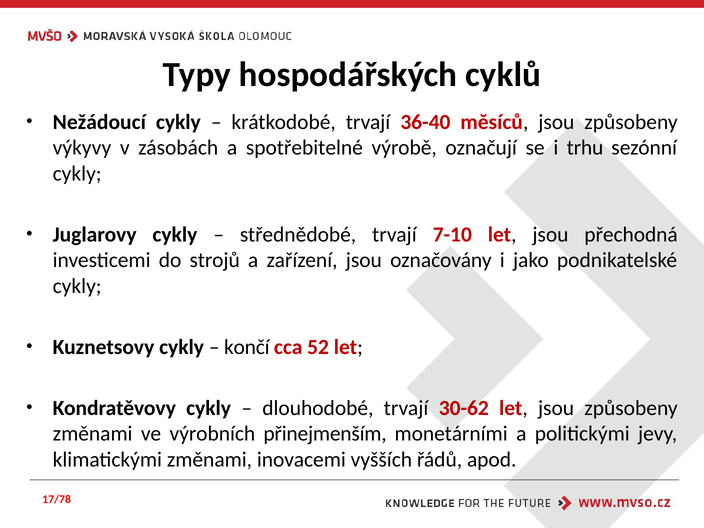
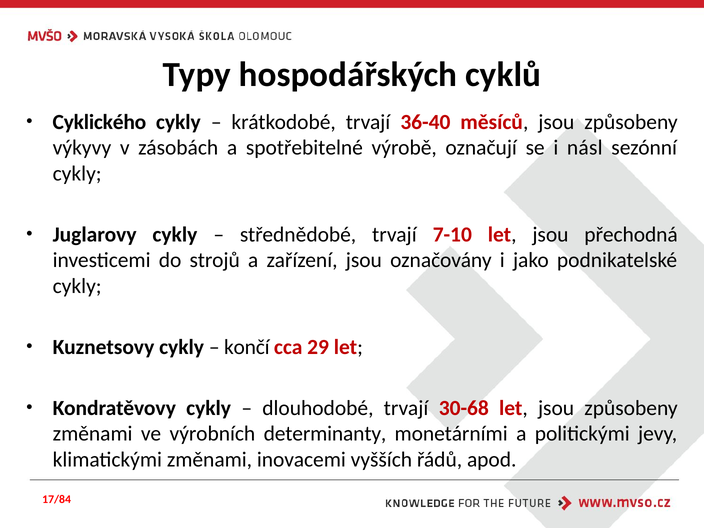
Nežádoucí: Nežádoucí -> Cyklického
trhu: trhu -> násl
52: 52 -> 29
30-62: 30-62 -> 30-68
přinejmenším: přinejmenším -> determinanty
17/78: 17/78 -> 17/84
